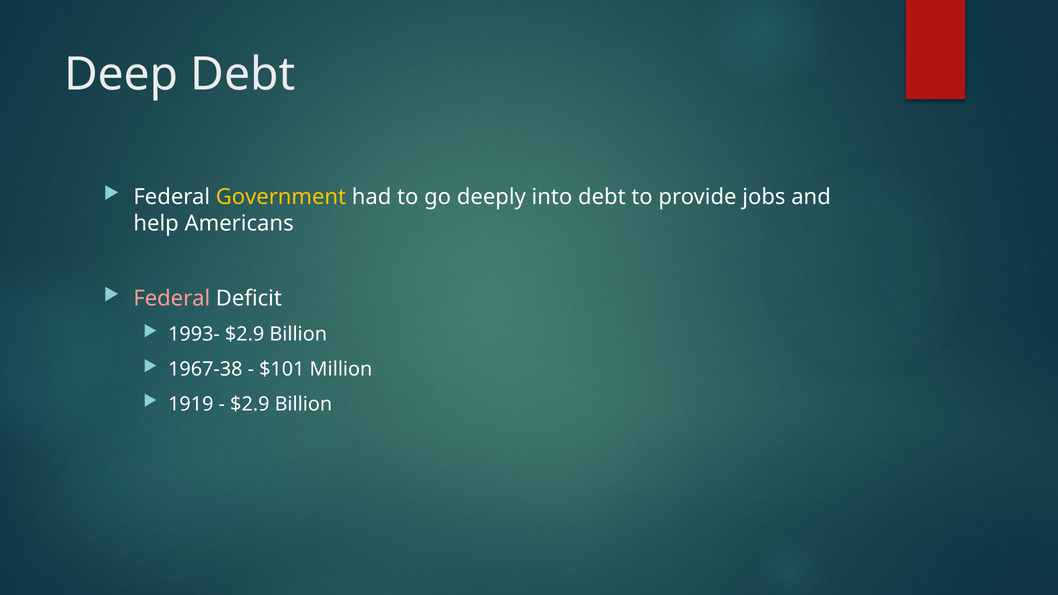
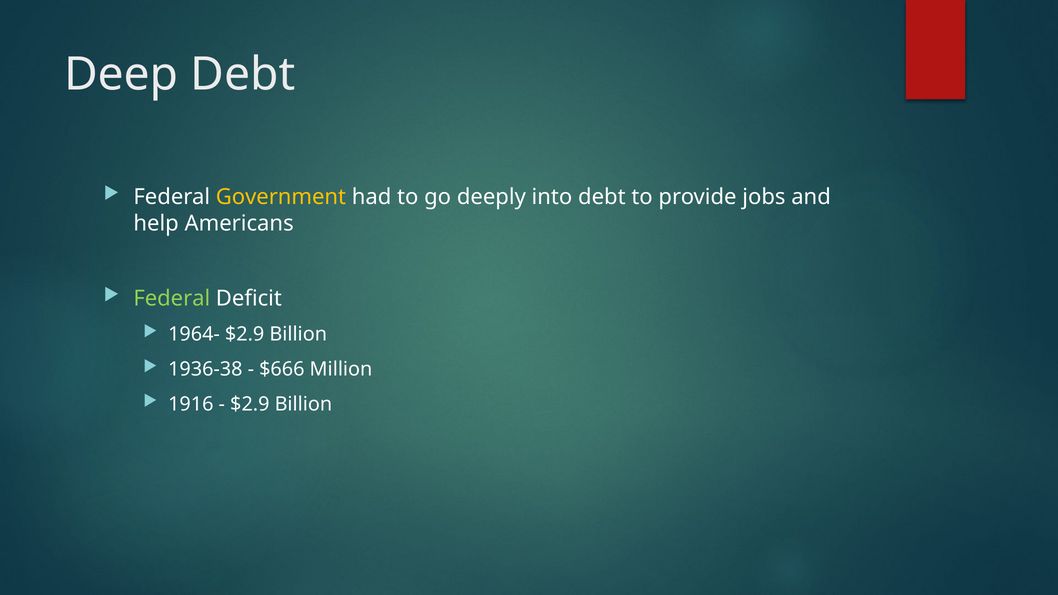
Federal at (172, 298) colour: pink -> light green
1993-: 1993- -> 1964-
1967-38: 1967-38 -> 1936-38
$101: $101 -> $666
1919: 1919 -> 1916
